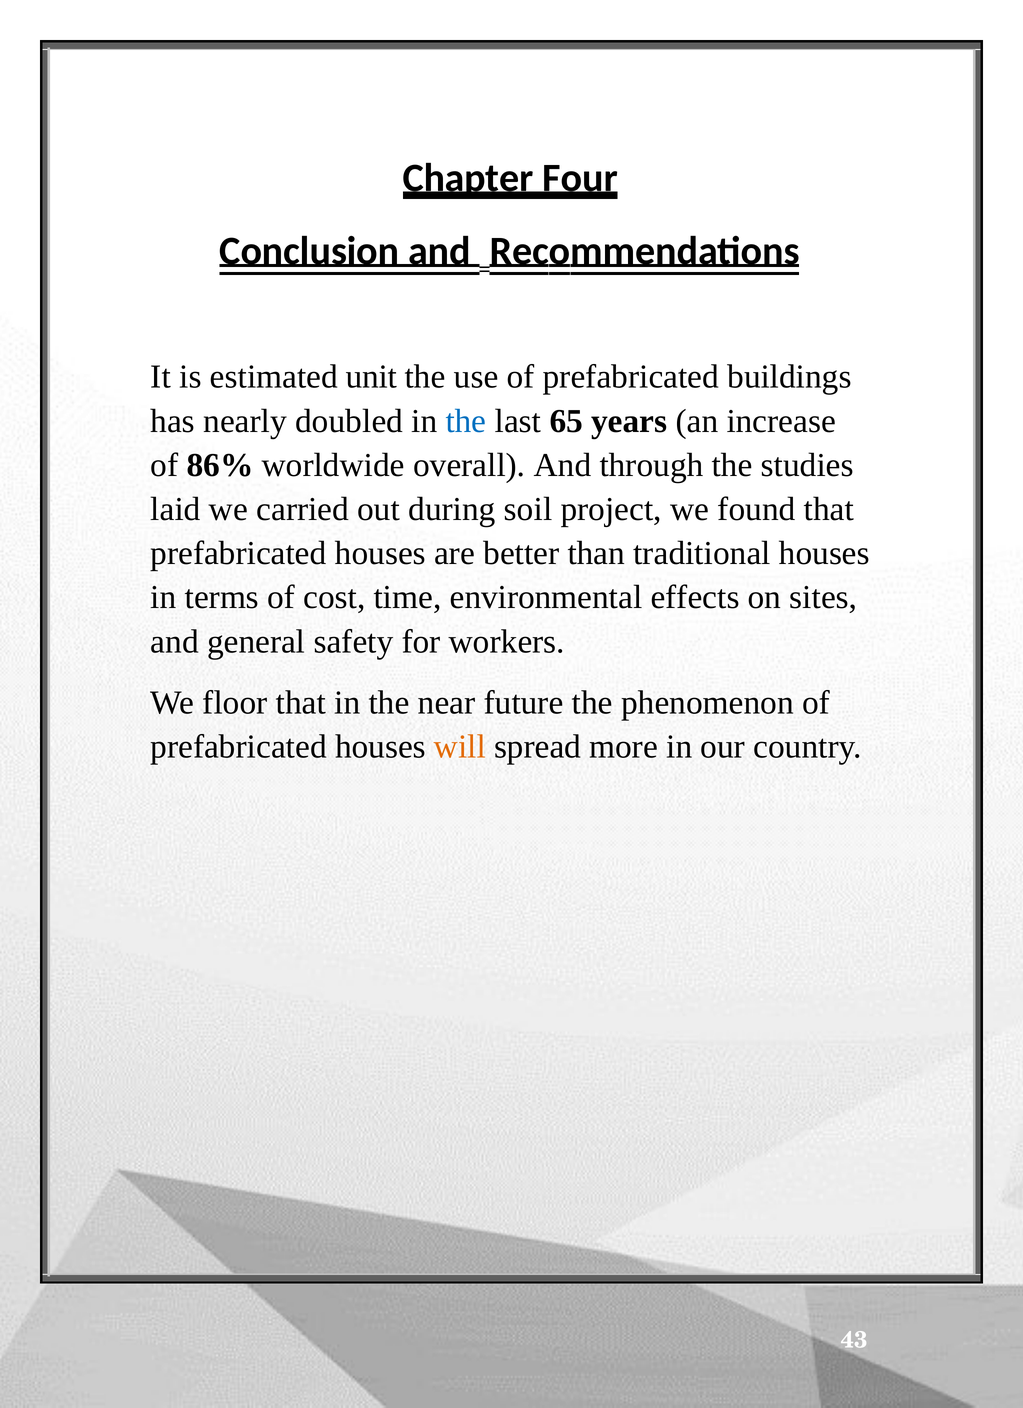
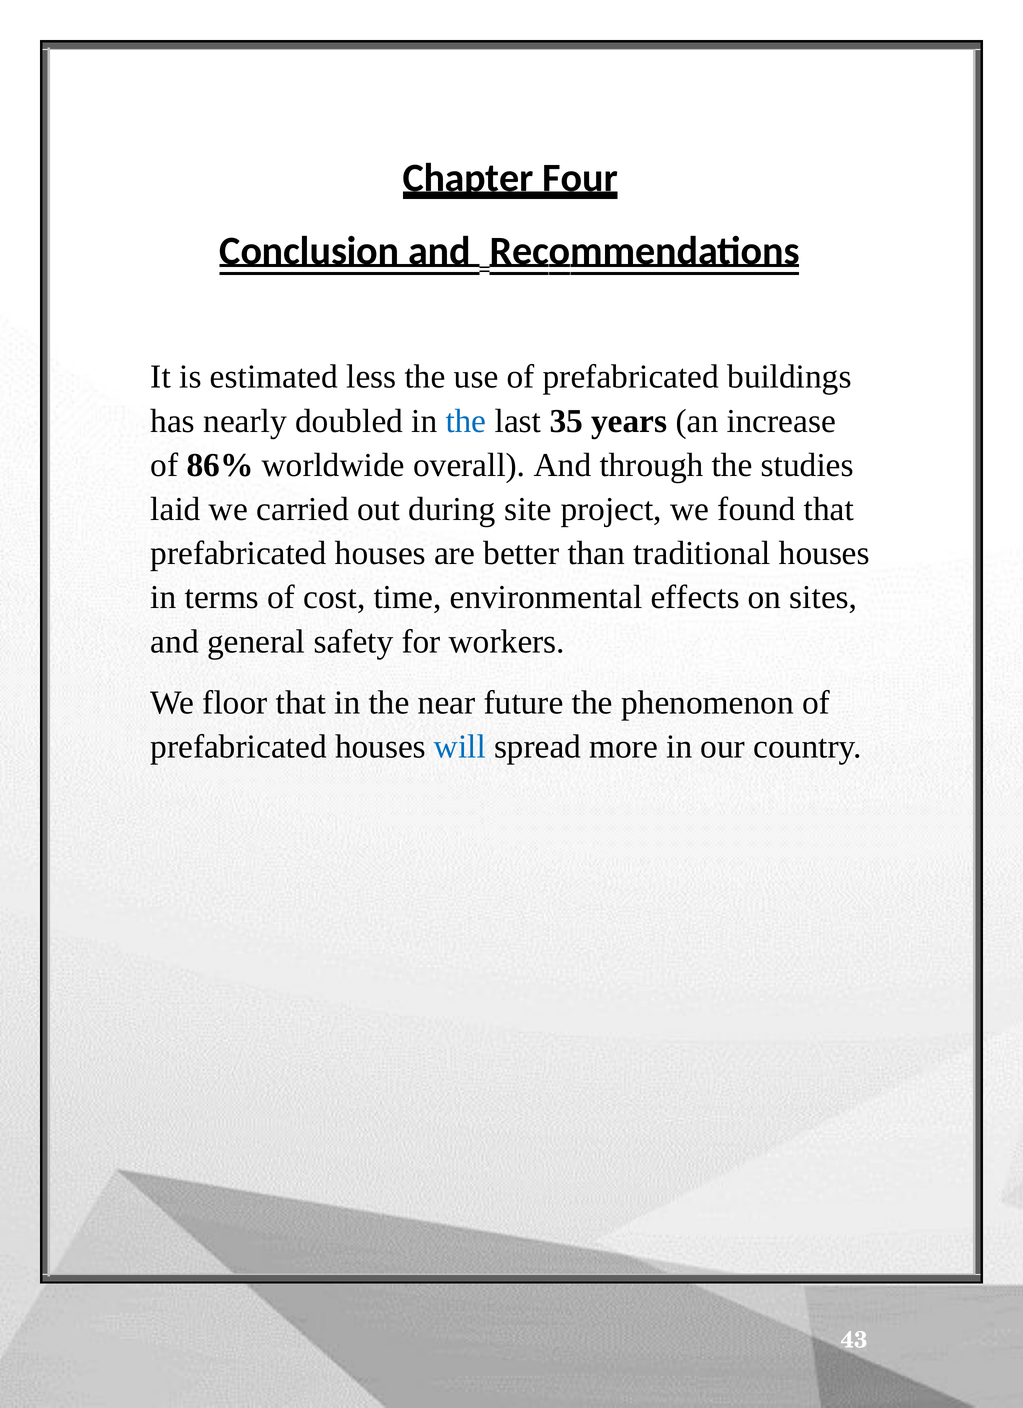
unit: unit -> less
65: 65 -> 35
soil: soil -> site
will colour: orange -> blue
